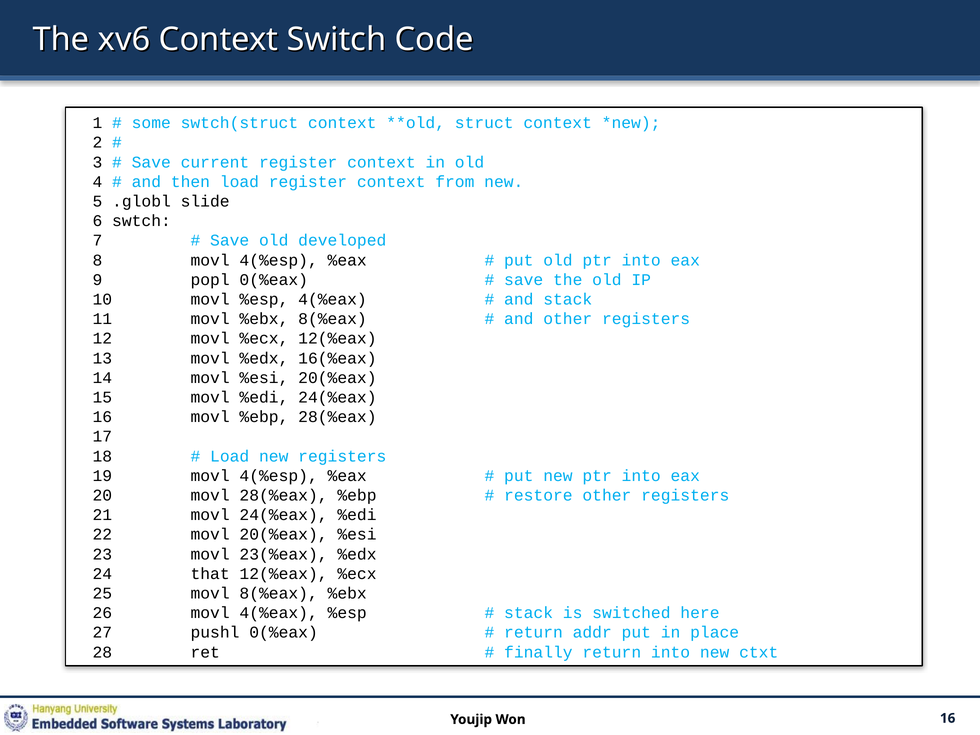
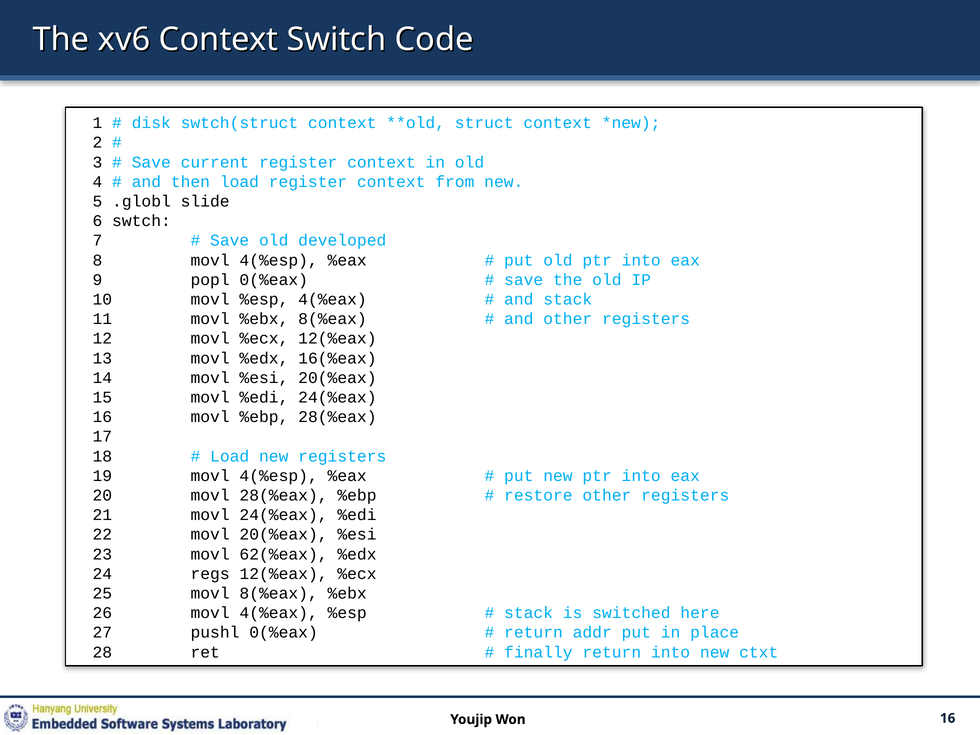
some: some -> disk
23(%eax: 23(%eax -> 62(%eax
that: that -> regs
